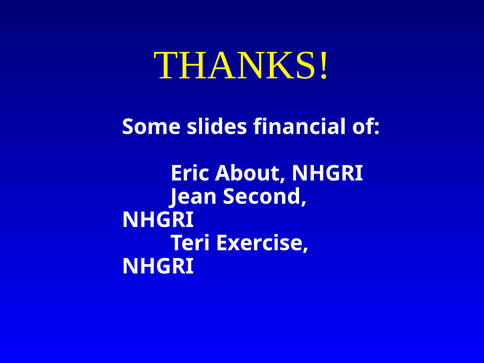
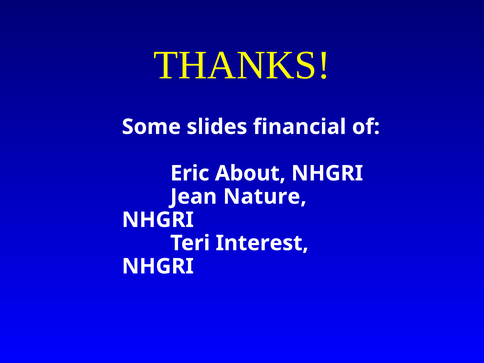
Second: Second -> Nature
Exercise: Exercise -> Interest
